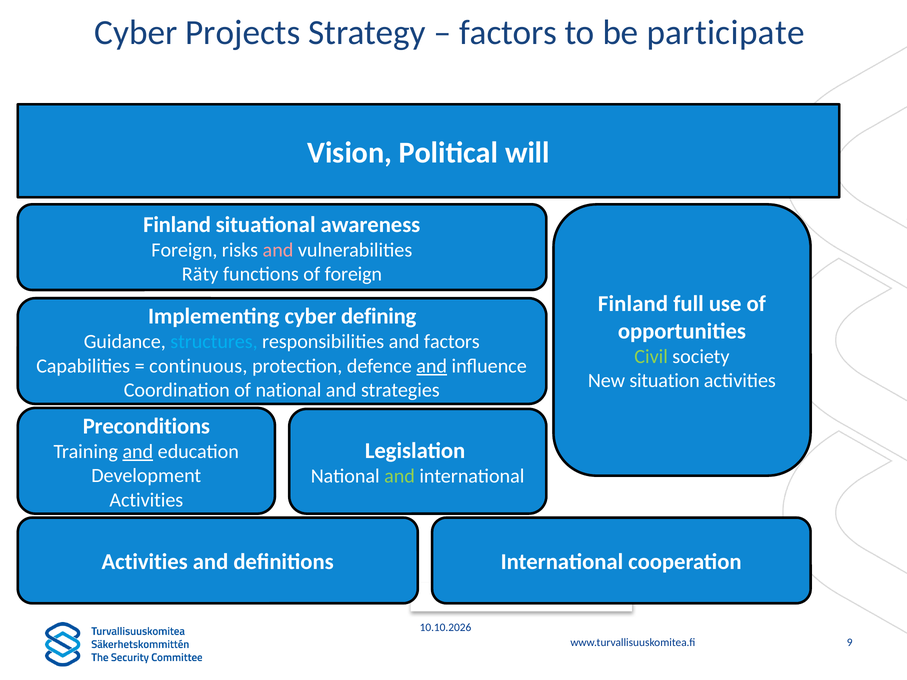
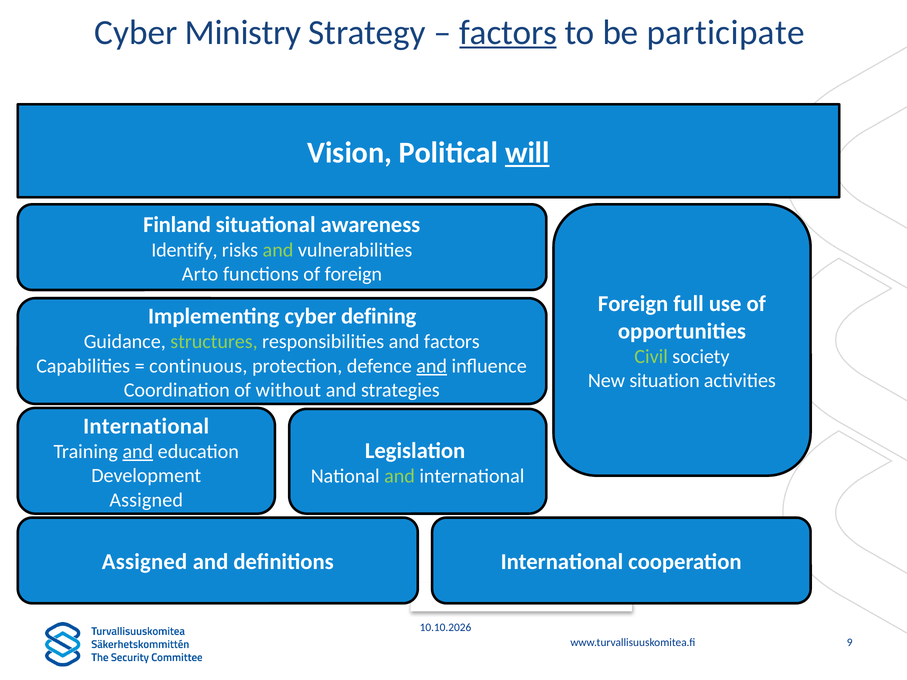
Projects: Projects -> Ministry
factors at (508, 33) underline: none -> present
will underline: none -> present
Foreign at (184, 250): Foreign -> Identify
and at (278, 250) colour: pink -> light green
Räty at (200, 274): Räty -> Arto
Finland at (633, 304): Finland -> Foreign
structures colour: light blue -> light green
of national: national -> without
Preconditions at (146, 426): Preconditions -> International
Activities at (146, 500): Activities -> Assigned
Activities at (145, 562): Activities -> Assigned
